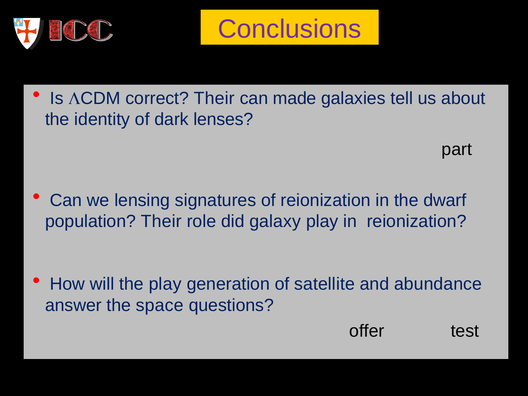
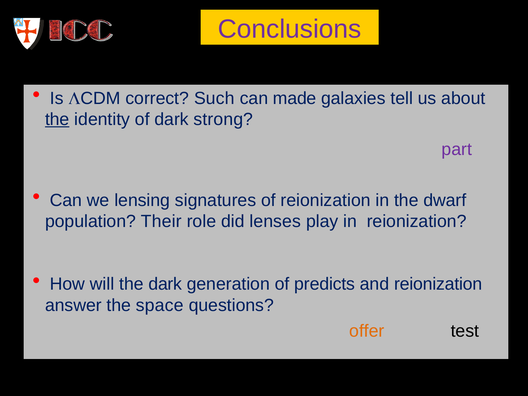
correct Their: Their -> Such
the at (57, 119) underline: none -> present
dark lenses: lenses -> strong
part colour: black -> purple
did galaxy: galaxy -> lenses
the play: play -> dark
satellite: satellite -> predicts
and abundance: abundance -> reionization
offer colour: black -> orange
